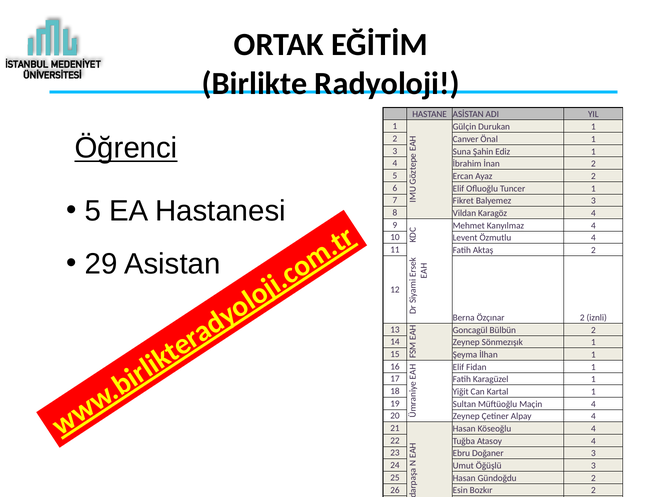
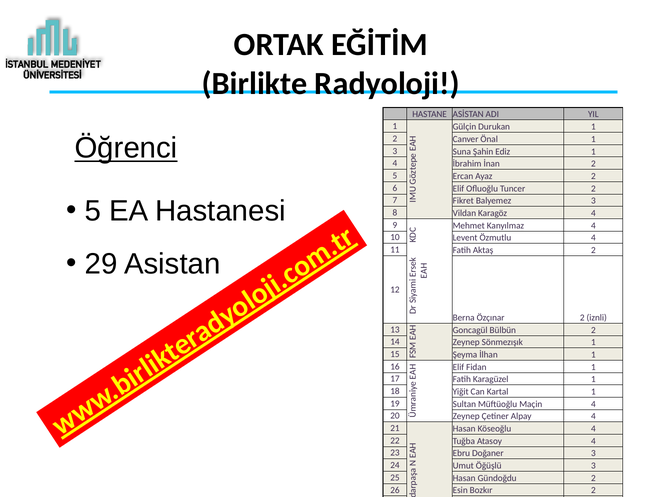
Tuncer 1: 1 -> 2
